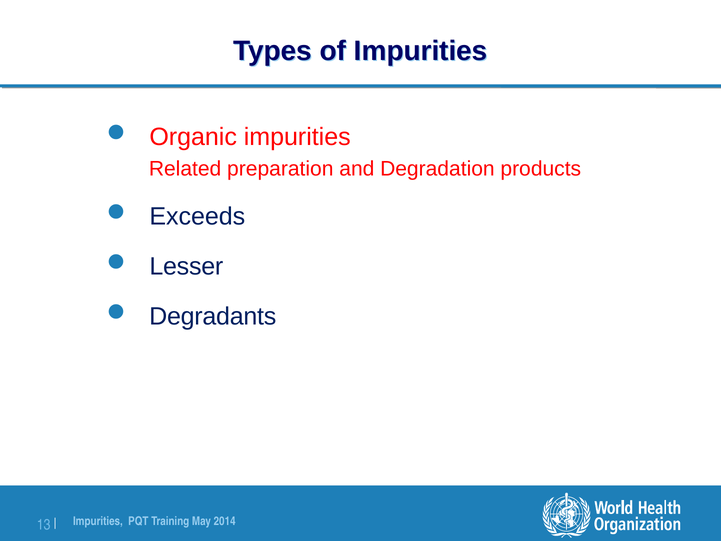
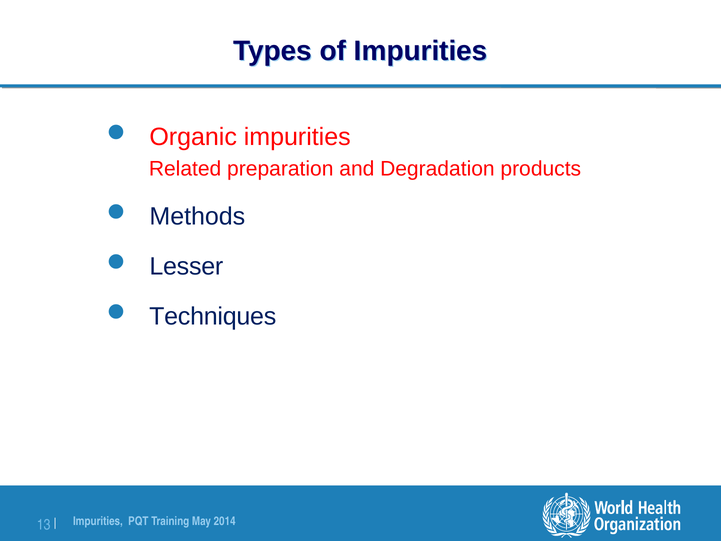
Exceeds: Exceeds -> Methods
Degradants: Degradants -> Techniques
